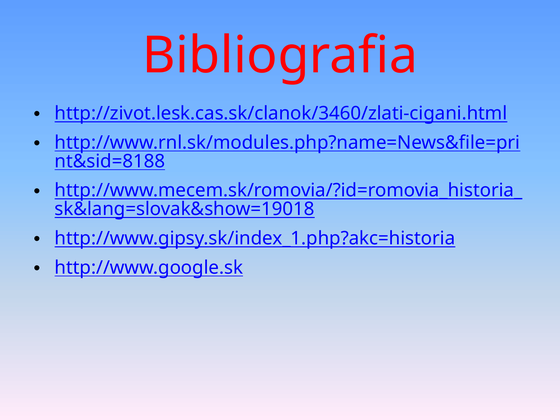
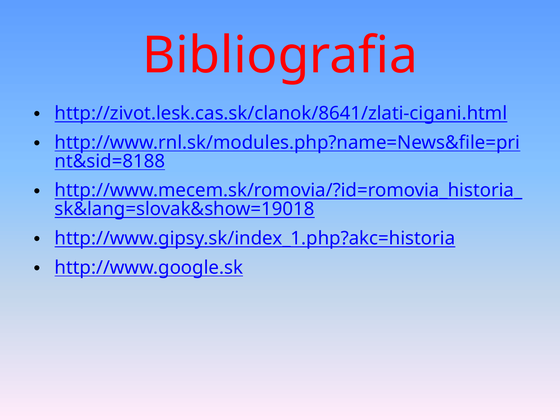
http://zivot.lesk.cas.sk/clanok/3460/zlati-cigani.html: http://zivot.lesk.cas.sk/clanok/3460/zlati-cigani.html -> http://zivot.lesk.cas.sk/clanok/8641/zlati-cigani.html
